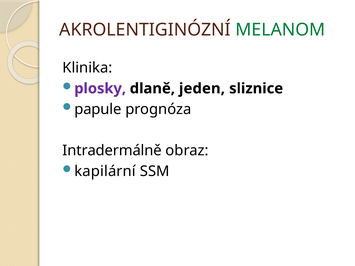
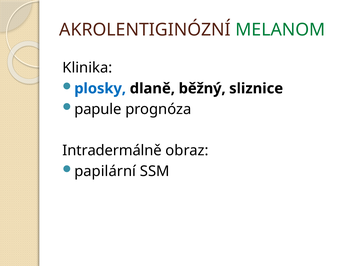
plosky colour: purple -> blue
jeden: jeden -> běžný
kapilární: kapilární -> papilární
